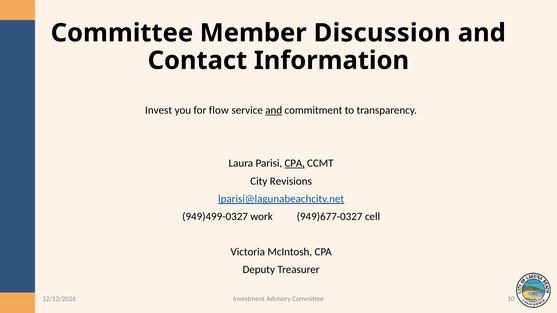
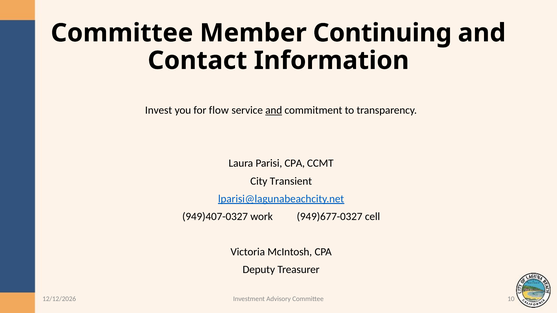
Discussion: Discussion -> Continuing
CPA at (295, 164) underline: present -> none
Revisions: Revisions -> Transient
949)499-0327: 949)499-0327 -> 949)407-0327
